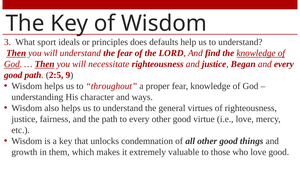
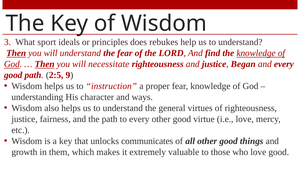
defaults: defaults -> rebukes
throughout: throughout -> instruction
condemnation: condemnation -> communicates
